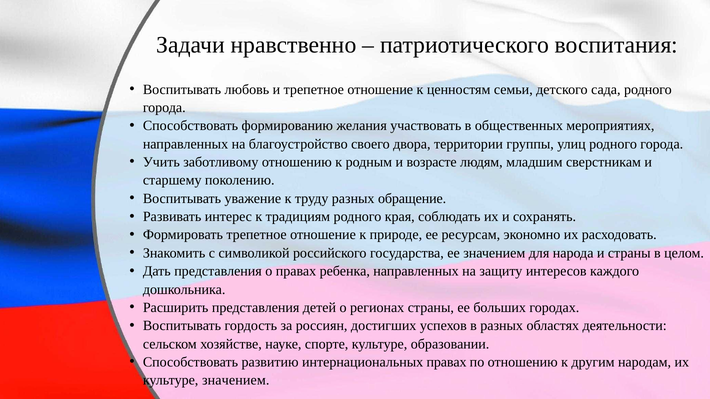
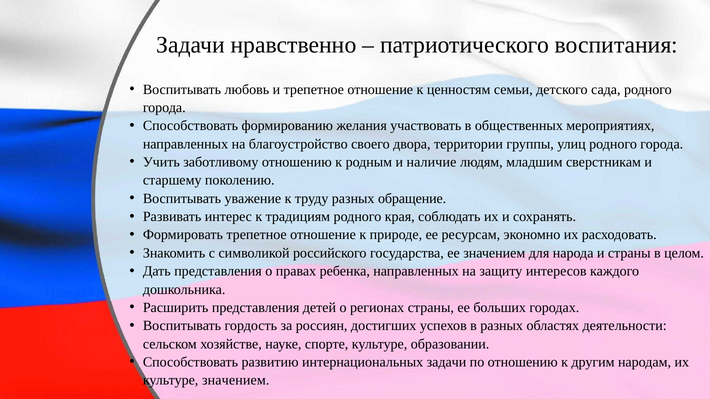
возрасте: возрасте -> наличие
интернациональных правах: правах -> задачи
